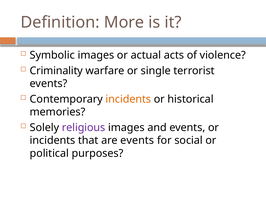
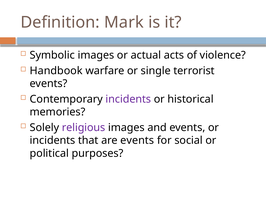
More: More -> Mark
Criminality: Criminality -> Handbook
incidents at (128, 99) colour: orange -> purple
